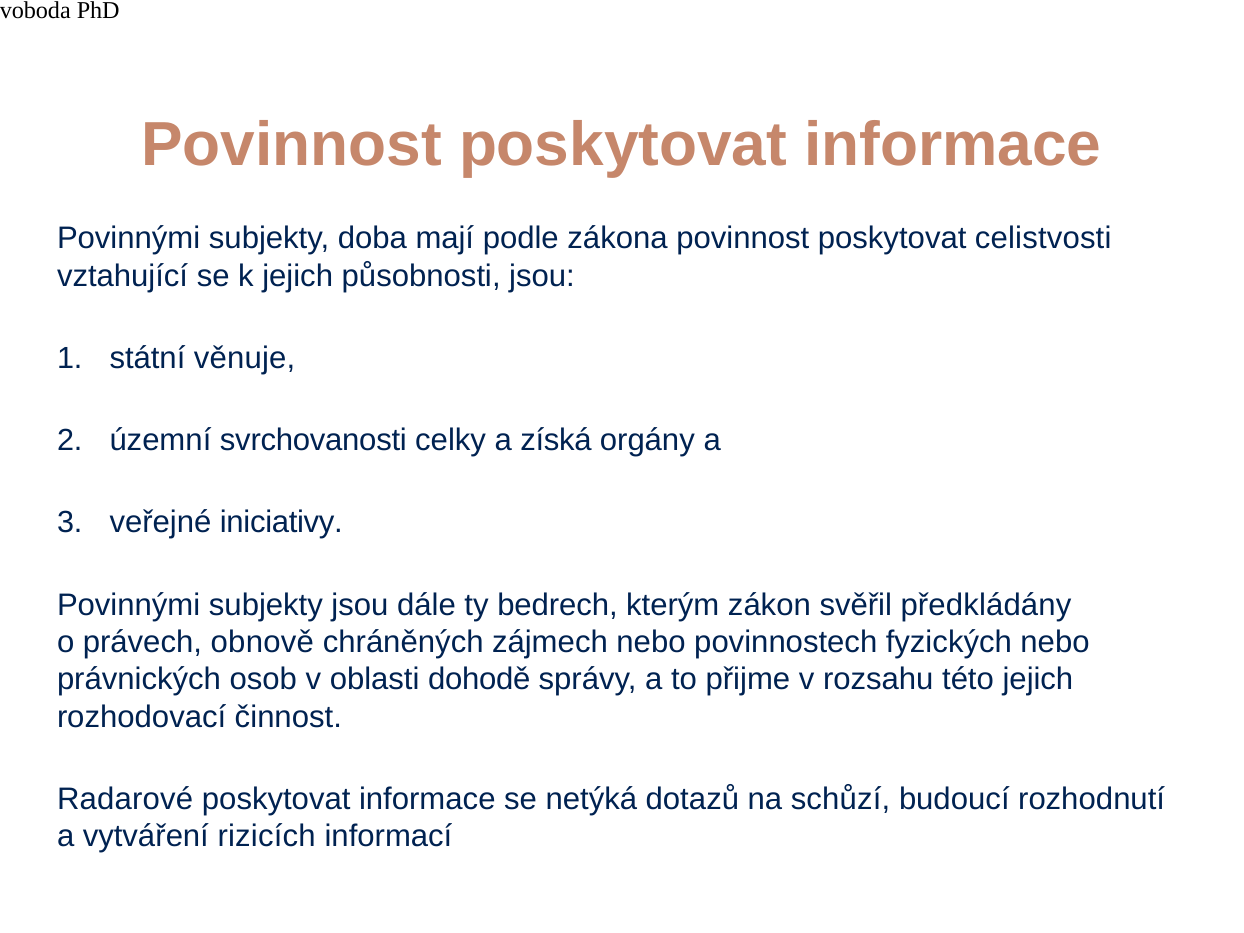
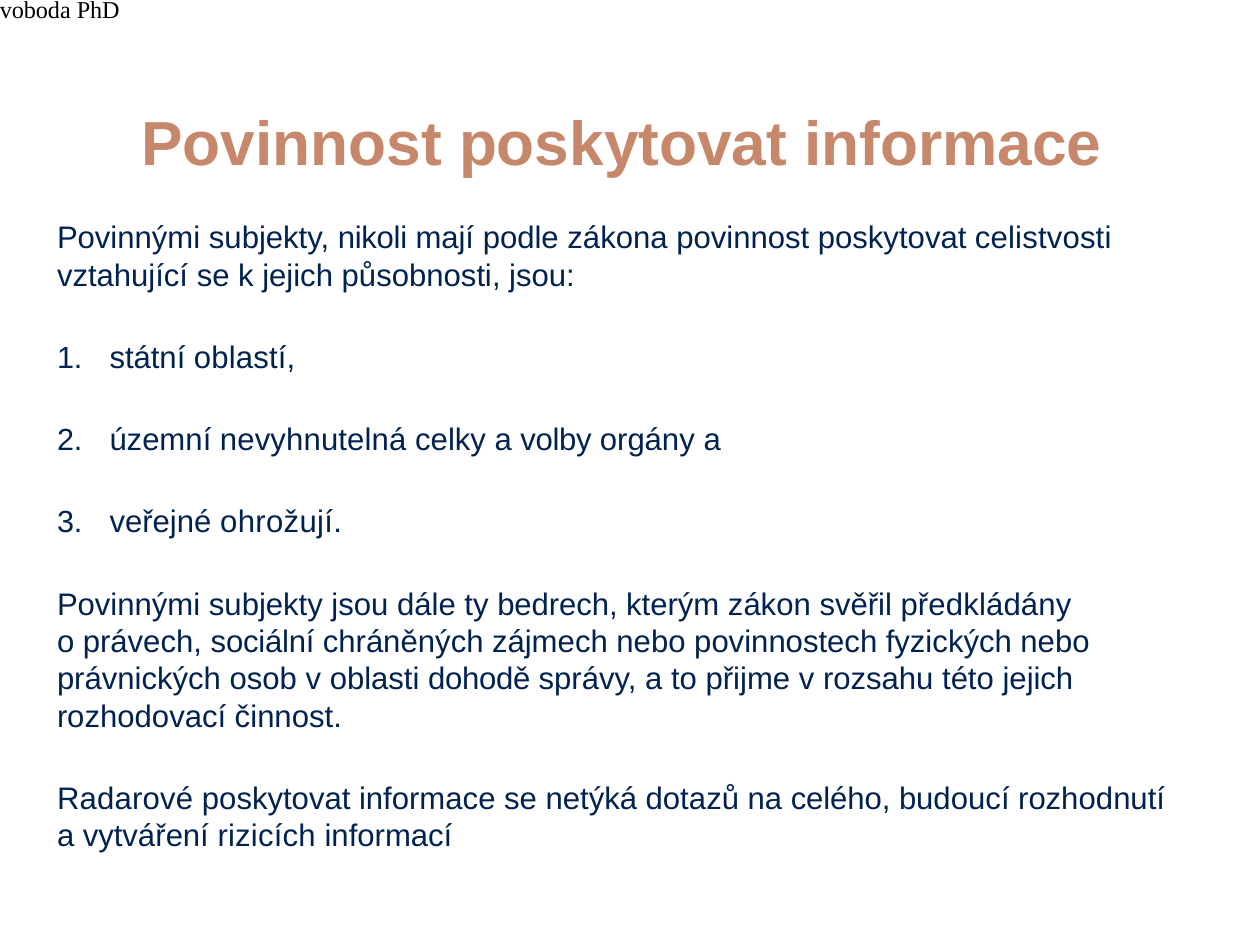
doba: doba -> nikoli
věnuje: věnuje -> oblastí
svrchovanosti: svrchovanosti -> nevyhnutelná
získá: získá -> volby
iniciativy: iniciativy -> ohrožují
obnově: obnově -> sociální
schůzí: schůzí -> celého
